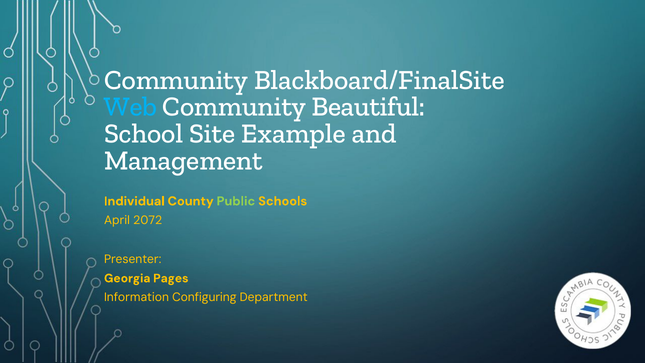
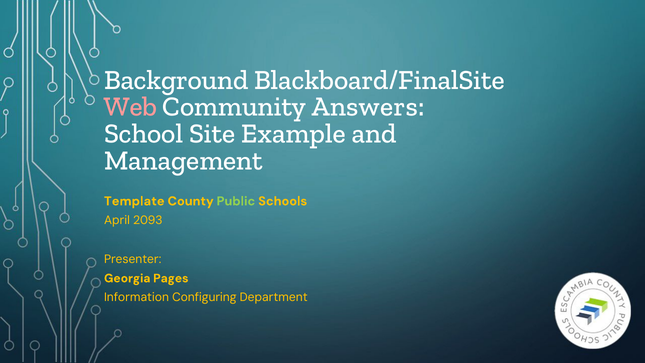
Community at (176, 80): Community -> Background
Web colour: light blue -> pink
Beautiful: Beautiful -> Answers
Individual: Individual -> Template
2072: 2072 -> 2093
